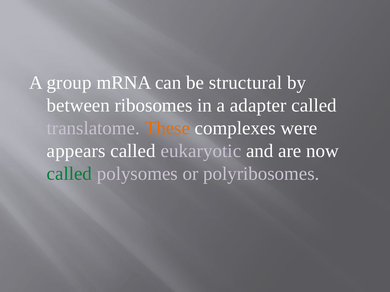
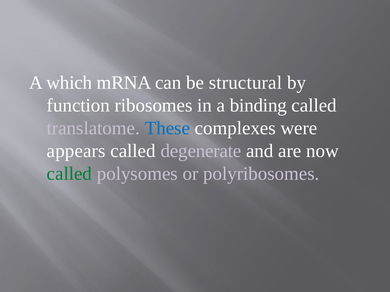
group: group -> which
between: between -> function
adapter: adapter -> binding
These colour: orange -> blue
eukaryotic: eukaryotic -> degenerate
